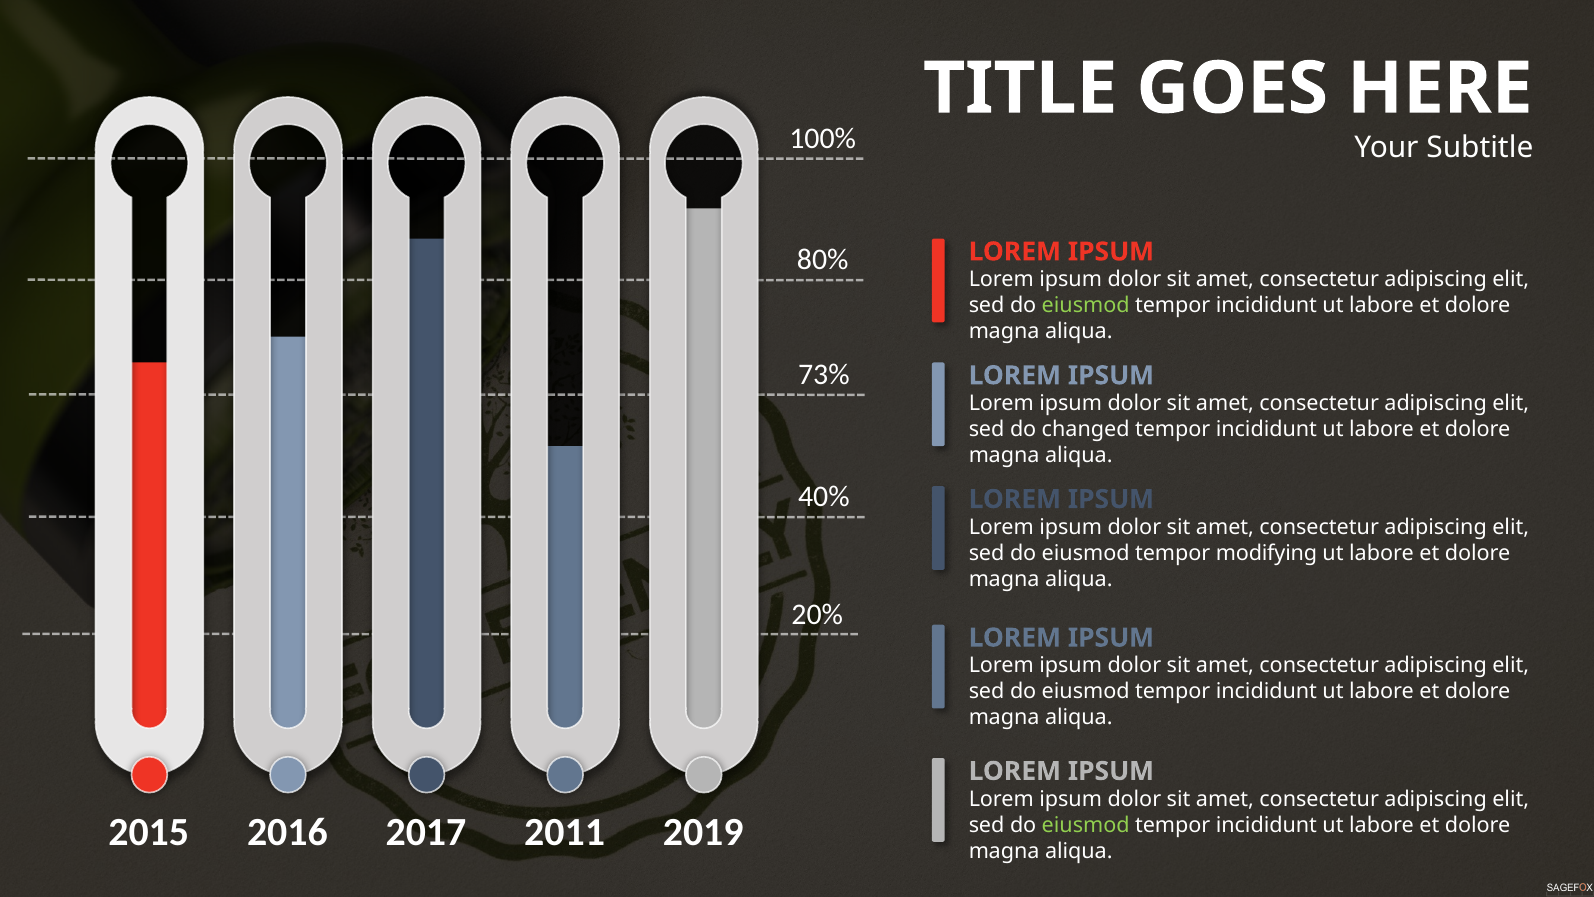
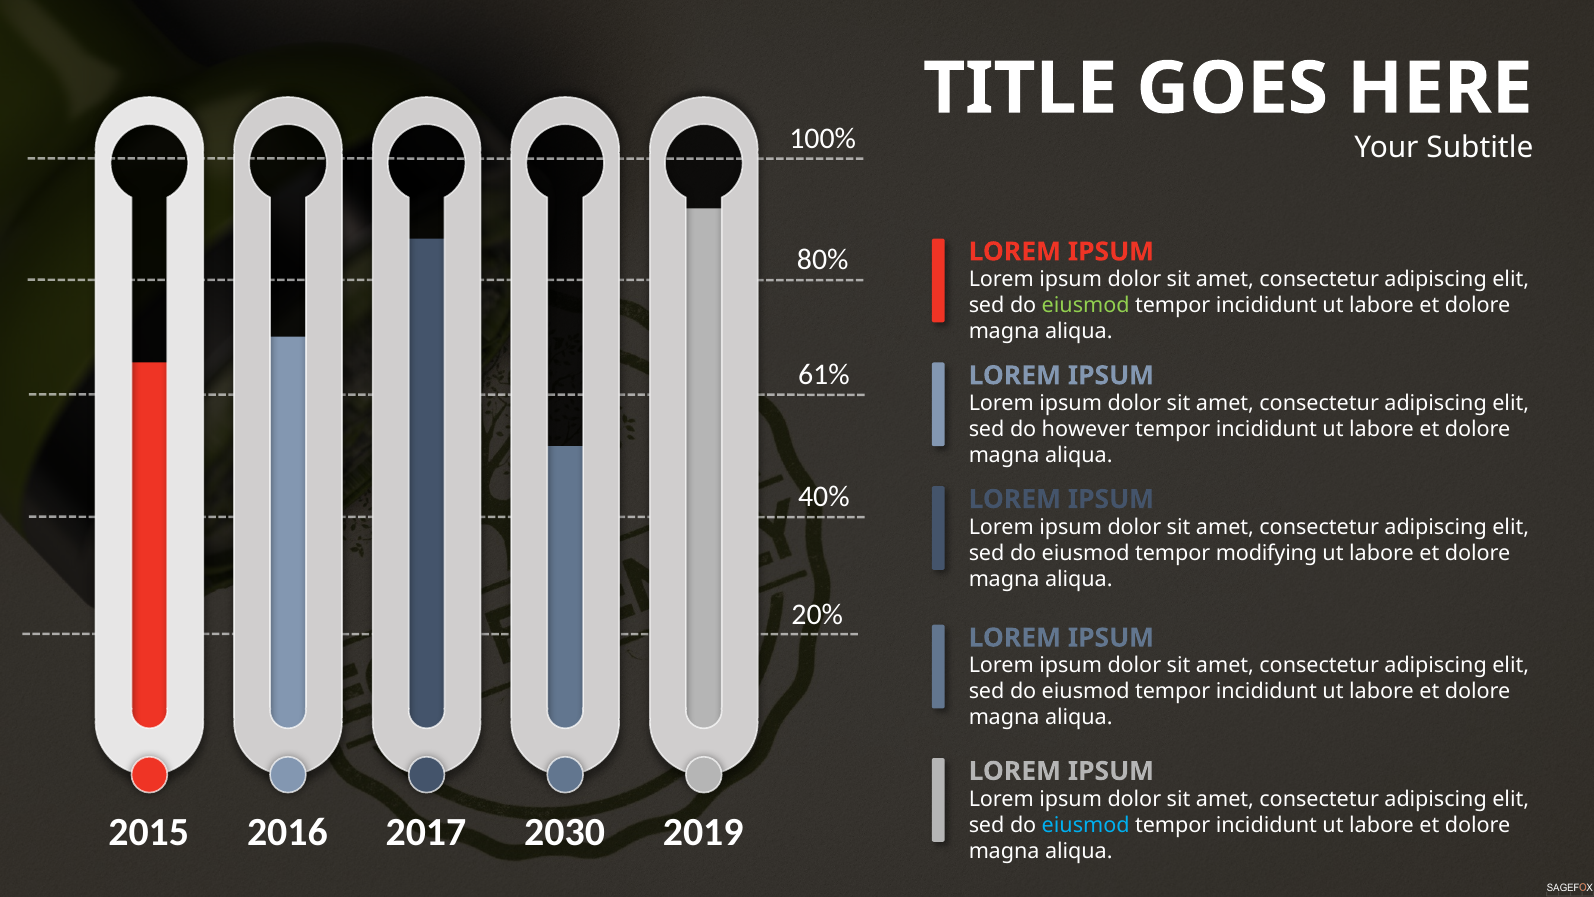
73%: 73% -> 61%
changed: changed -> however
2011: 2011 -> 2030
eiusmod at (1086, 825) colour: light green -> light blue
